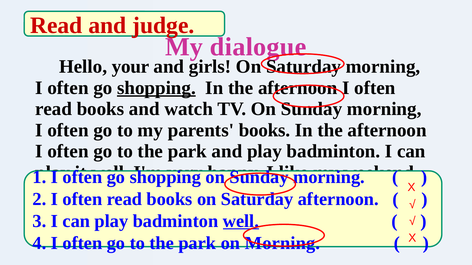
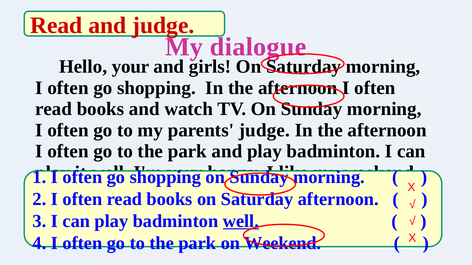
shopping at (156, 88) underline: present -> none
parents books: books -> judge
on Morning: Morning -> Weekend
